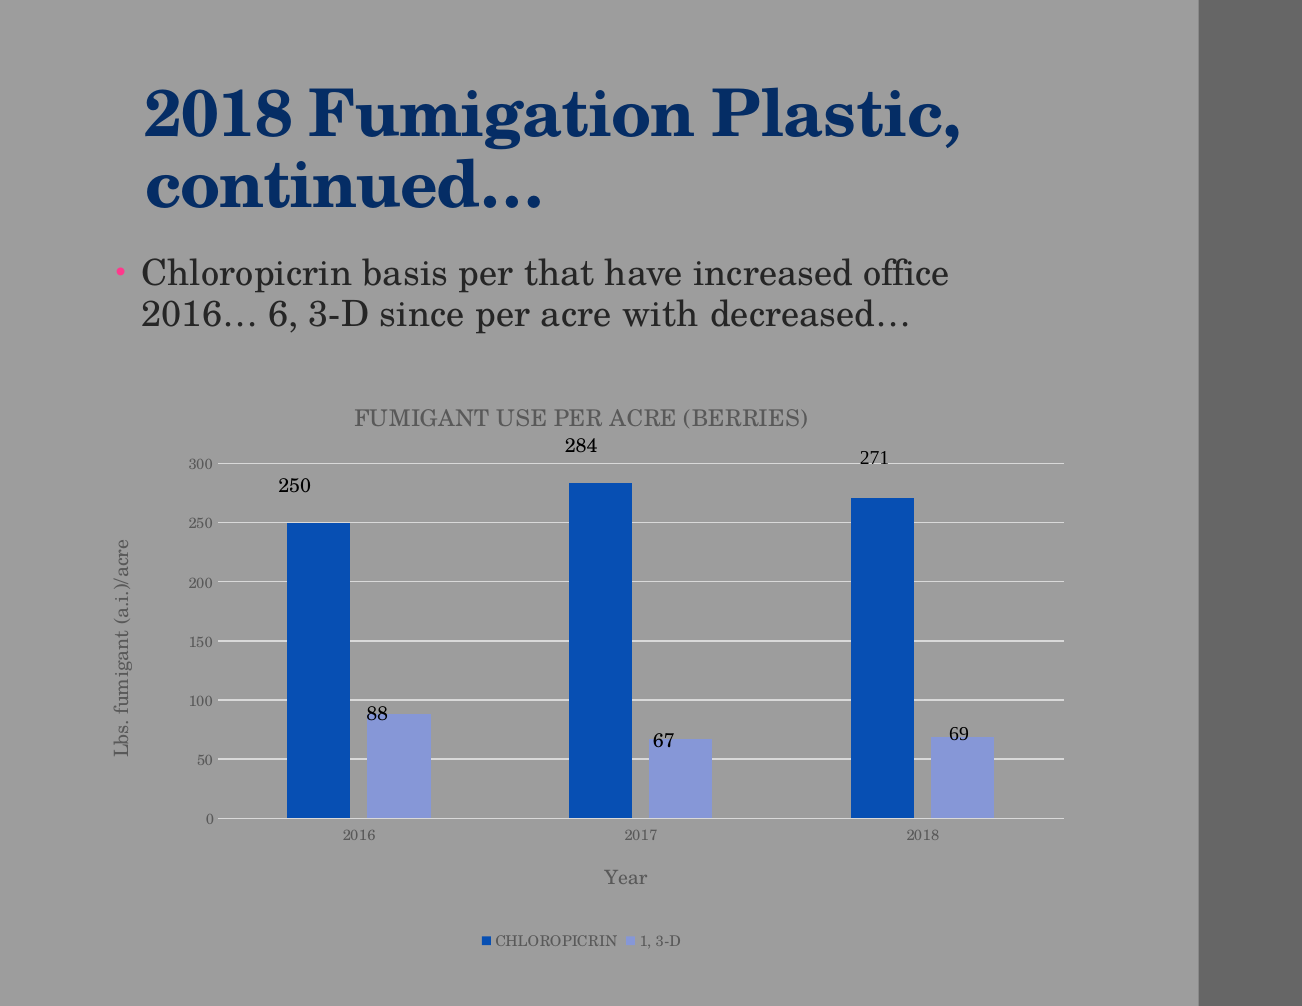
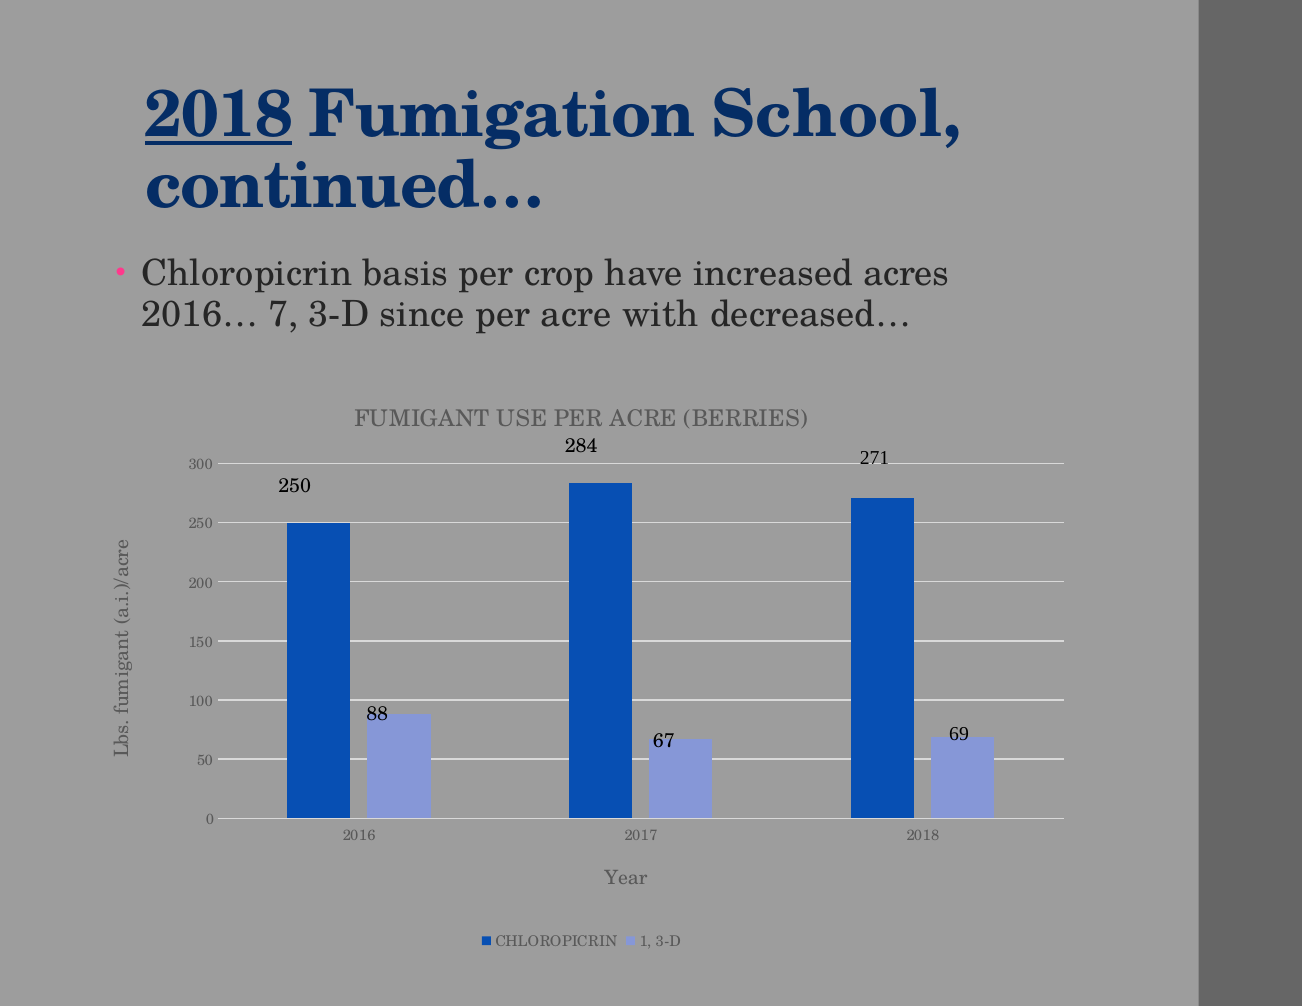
2018 at (219, 114) underline: none -> present
Plastic: Plastic -> School
that: that -> crop
office: office -> acres
6: 6 -> 7
